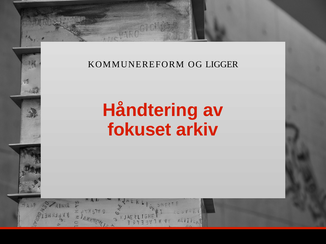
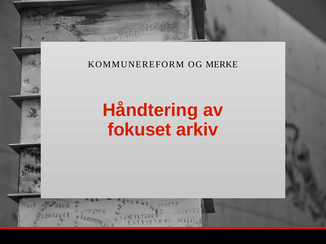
LIGGER: LIGGER -> MERKE
